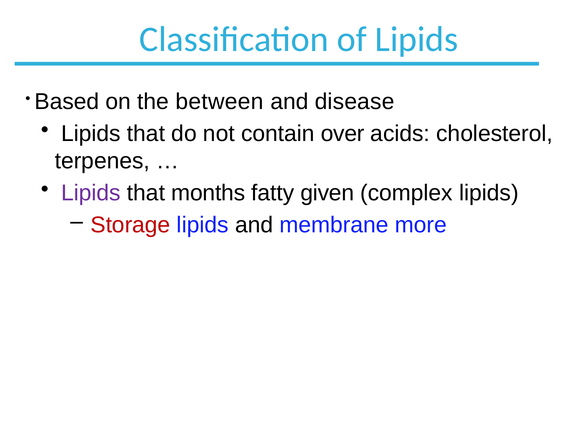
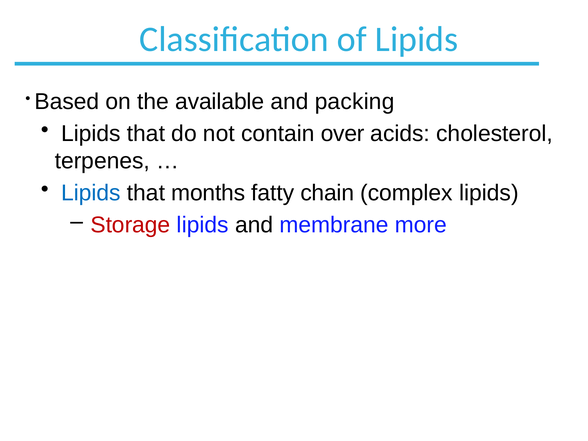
between: between -> available
disease: disease -> packing
Lipids at (91, 193) colour: purple -> blue
given: given -> chain
